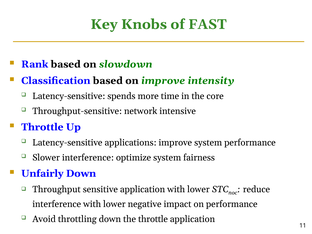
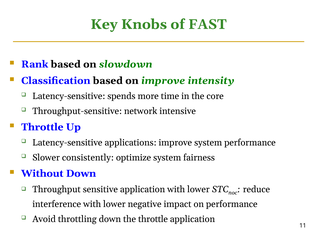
Slower interference: interference -> consistently
Unfairly: Unfairly -> Without
